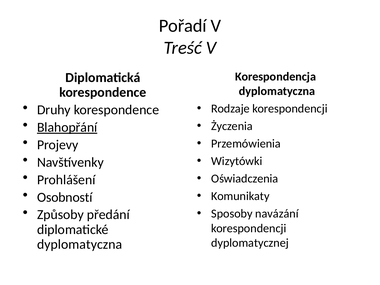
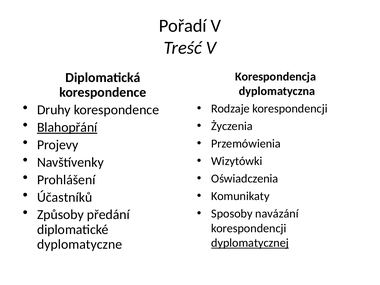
Osobností: Osobností -> Účastníků
dyplomatycznej underline: none -> present
dyplomatyczna at (80, 244): dyplomatyczna -> dyplomatyczne
